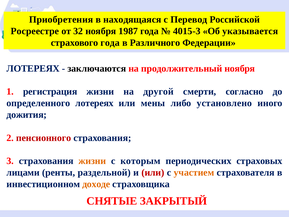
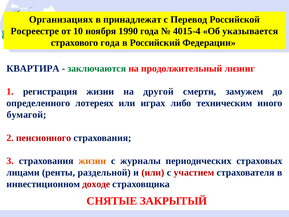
Приобретения: Приобретения -> Организациях
находящаяся: находящаяся -> принадлежат
32: 32 -> 10
1987: 1987 -> 1990
4015-3: 4015-3 -> 4015-4
Различного: Различного -> Российский
ЛОТЕРЕЯХ at (33, 68): ЛОТЕРЕЯХ -> КВАРТИРА
заключаются colour: black -> green
продолжительный ноября: ноября -> лизинг
согласно: согласно -> замужем
мены: мены -> играх
установлено: установлено -> техническим
дожития: дожития -> бумагой
которым: которым -> журналы
участием colour: orange -> red
доходе colour: orange -> red
